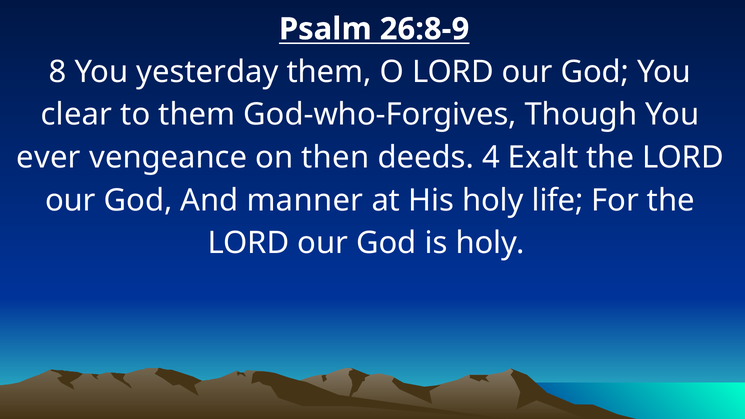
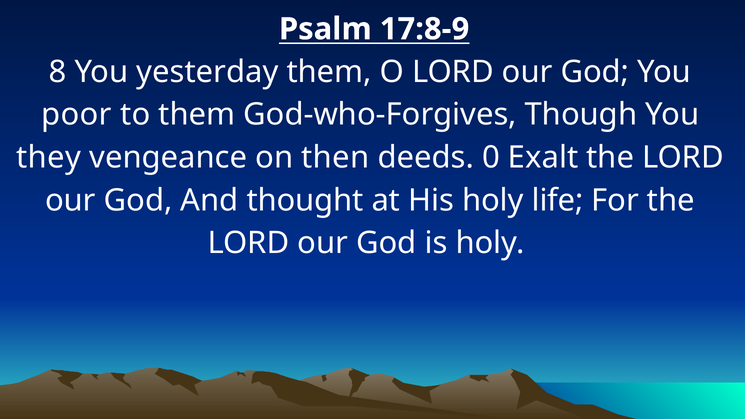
26:8-9: 26:8-9 -> 17:8-9
clear: clear -> poor
ever: ever -> they
4: 4 -> 0
manner: manner -> thought
